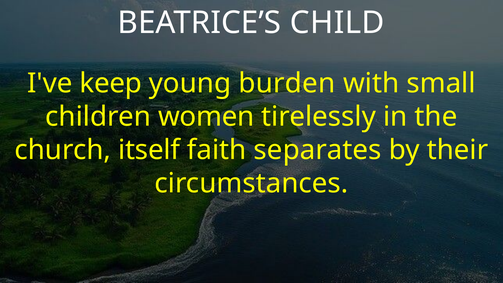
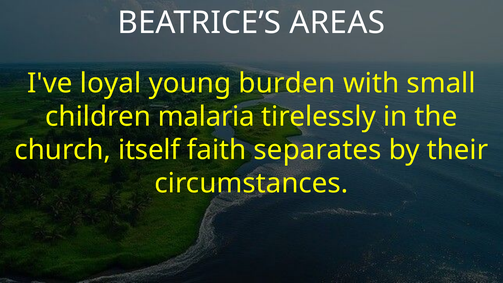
CHILD: CHILD -> AREAS
keep: keep -> loyal
women: women -> malaria
